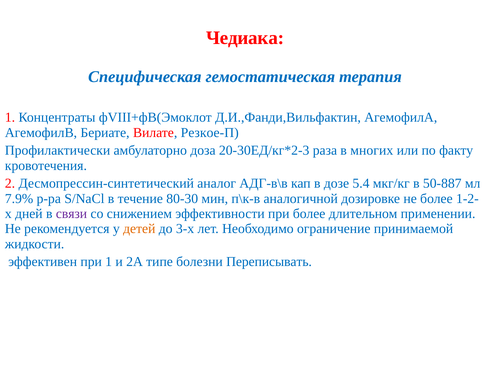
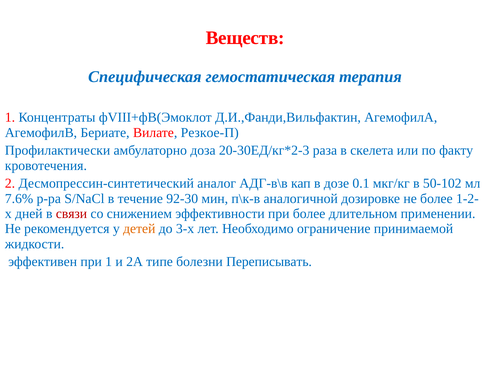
Чедиака: Чедиака -> Веществ
многих: многих -> скелета
5.4: 5.4 -> 0.1
50-887: 50-887 -> 50-102
7.9%: 7.9% -> 7.6%
80-30: 80-30 -> 92-30
связи colour: purple -> red
